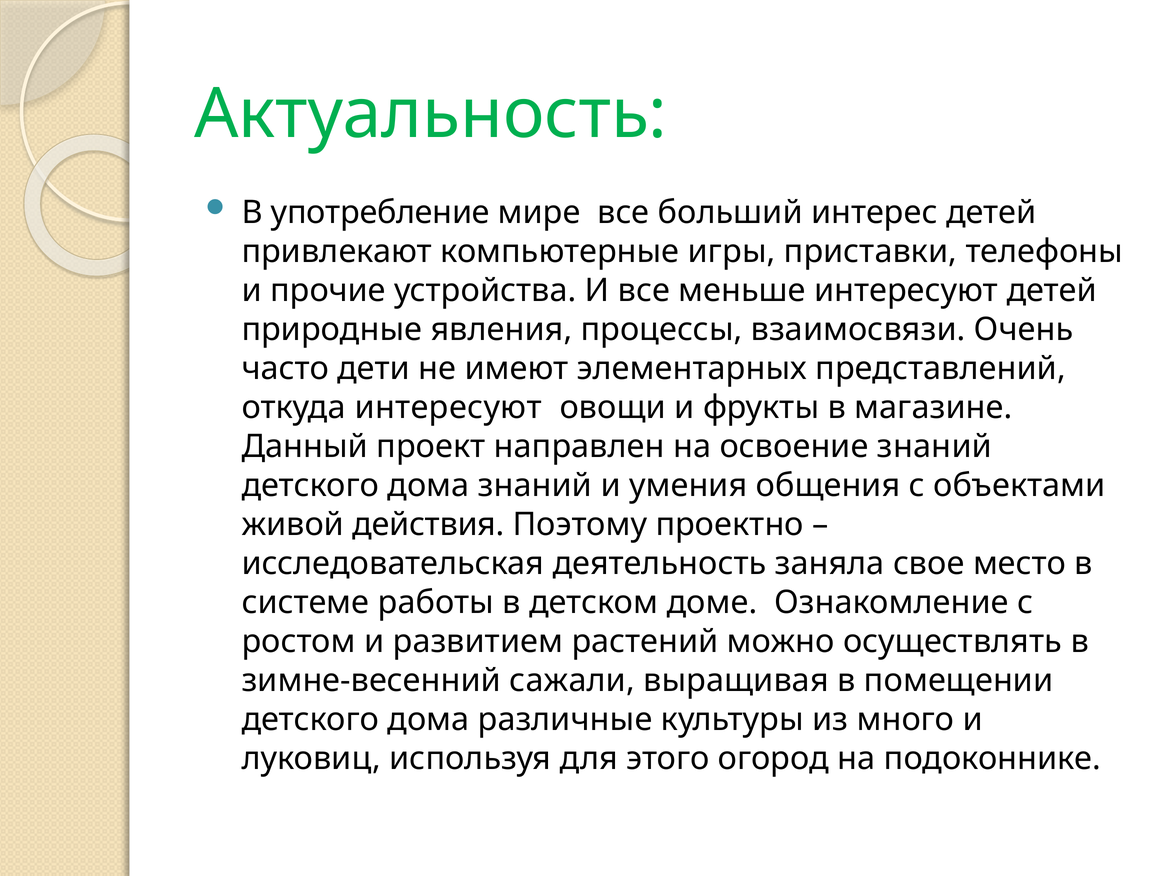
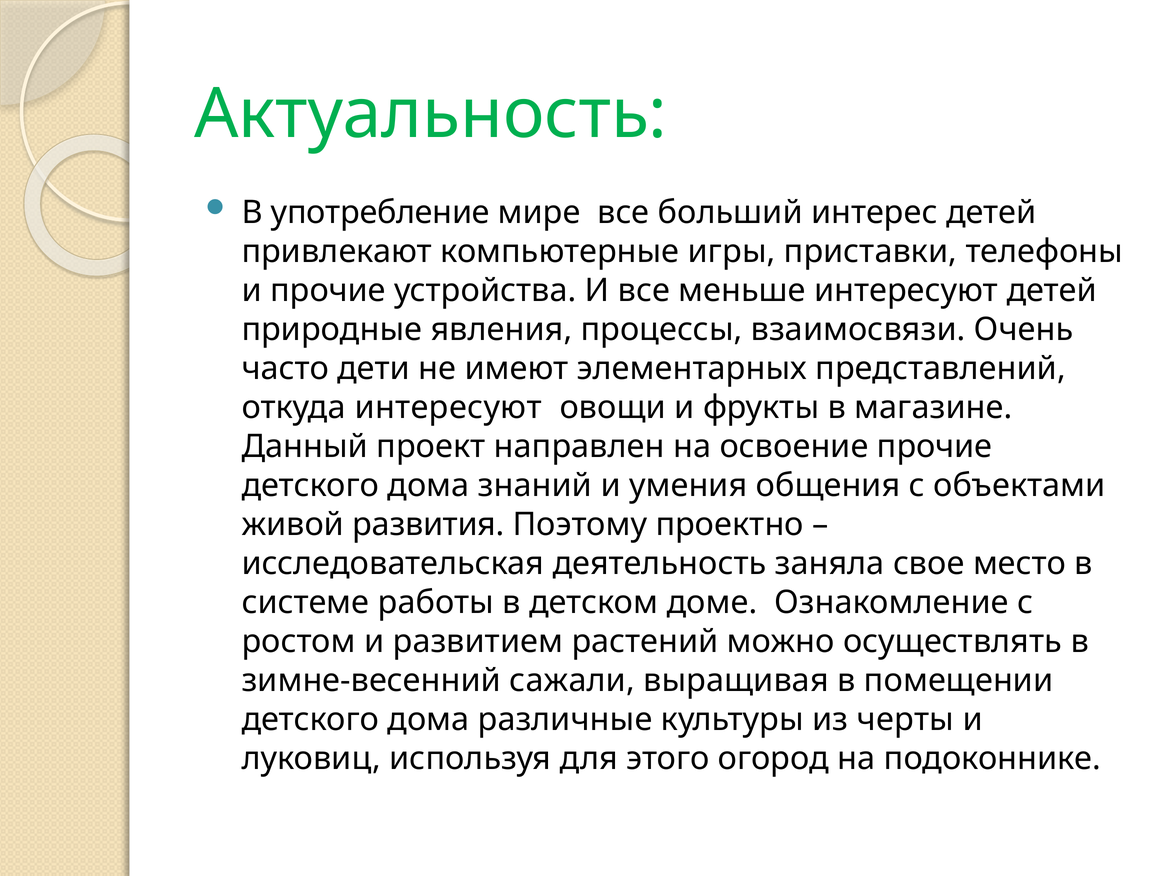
освоение знаний: знаний -> прочие
действия: действия -> развития
много: много -> черты
